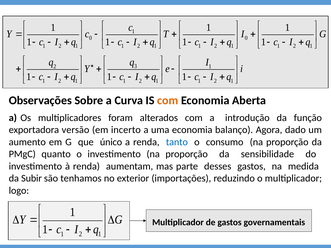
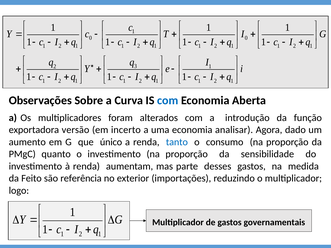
com at (168, 101) colour: orange -> blue
balanço: balanço -> analisar
Subir: Subir -> Feito
tenhamos: tenhamos -> referência
